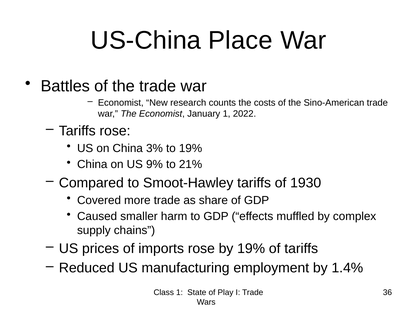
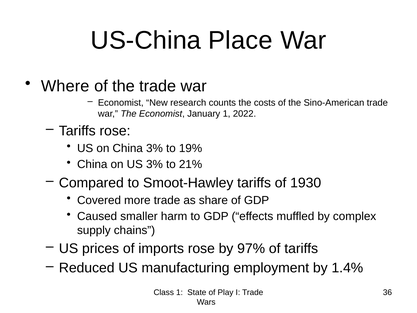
Battles: Battles -> Where
US 9%: 9% -> 3%
by 19%: 19% -> 97%
